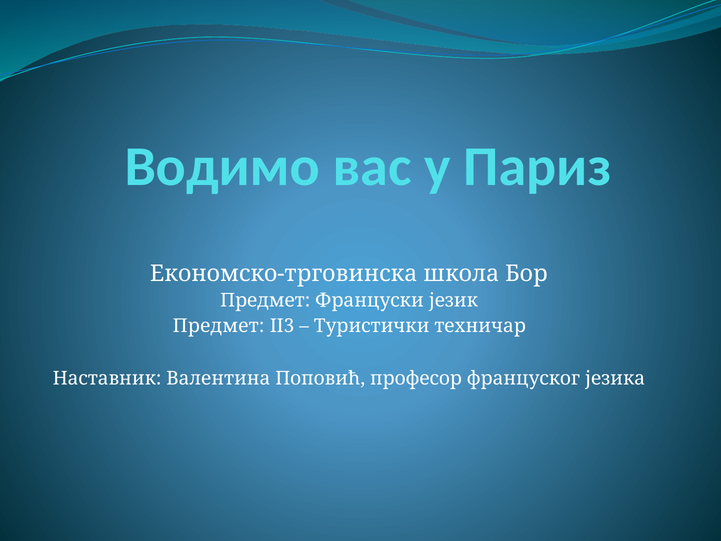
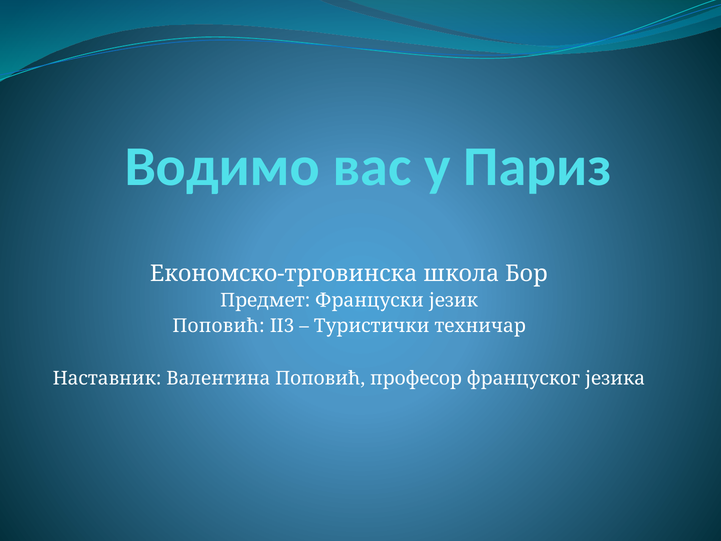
Предмет at (219, 326): Предмет -> Поповић
